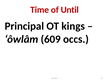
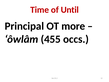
kings: kings -> more
609: 609 -> 455
